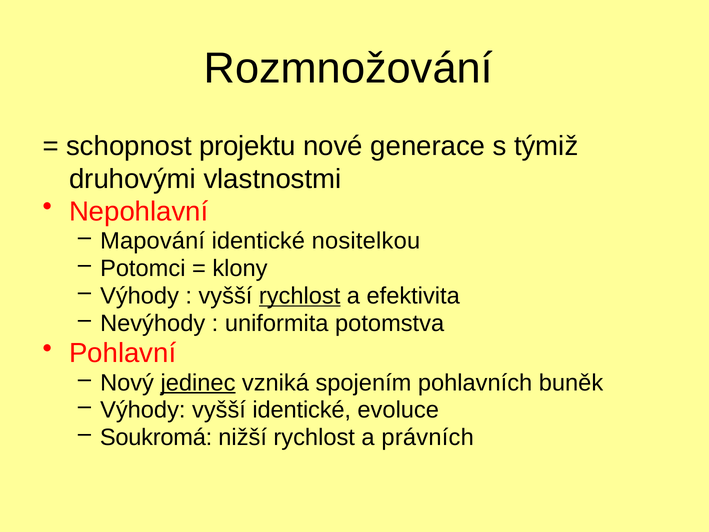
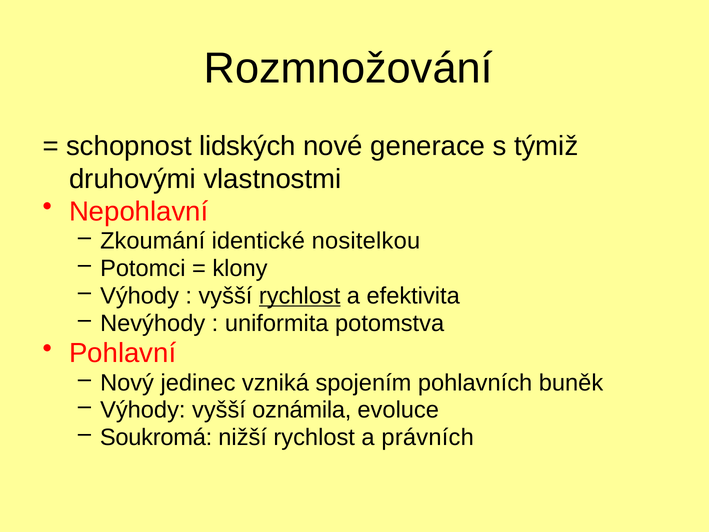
projektu: projektu -> lidských
Mapování: Mapování -> Zkoumání
jedinec underline: present -> none
vyšší identické: identické -> oznámila
